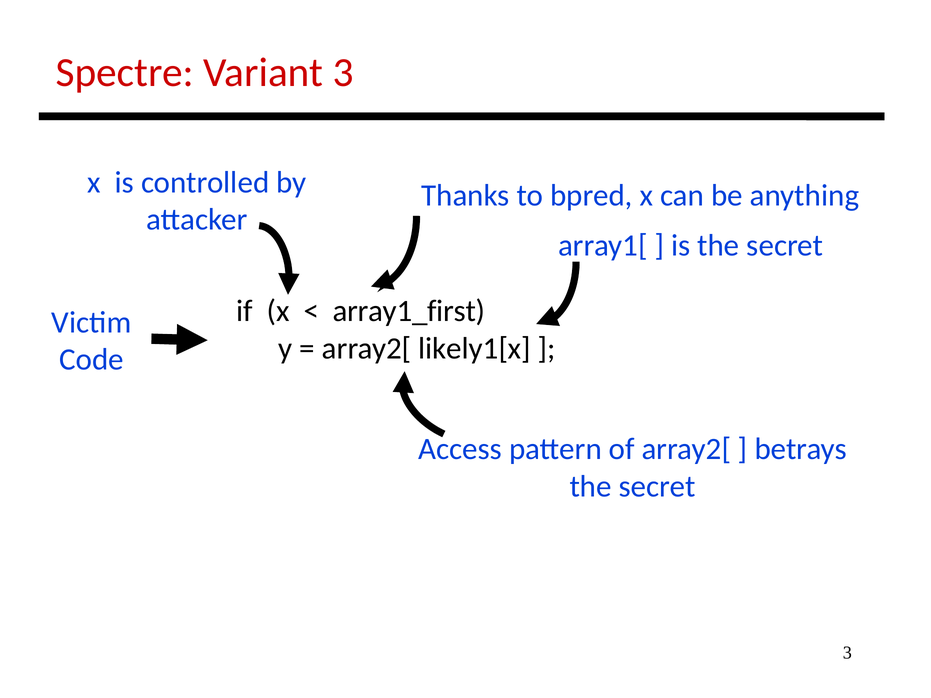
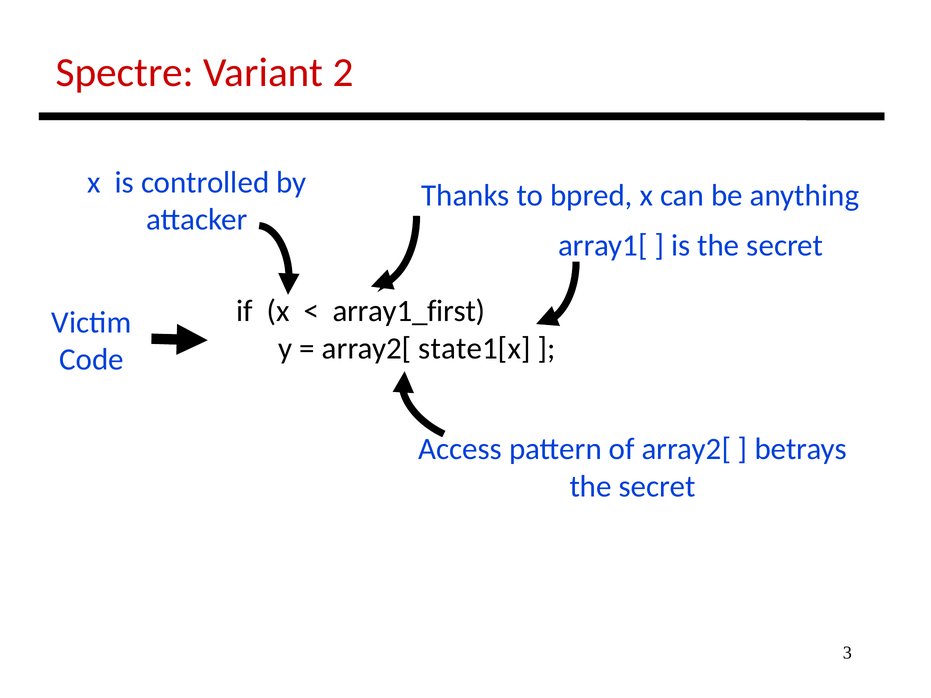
Variant 3: 3 -> 2
likely1[x: likely1[x -> state1[x
